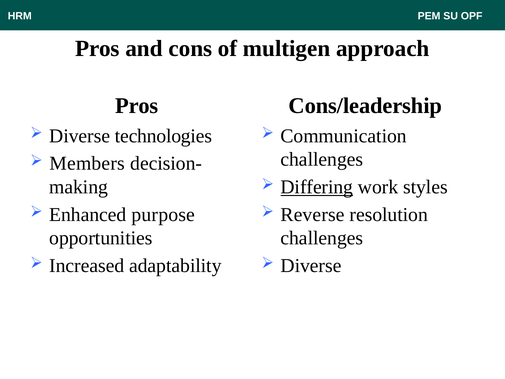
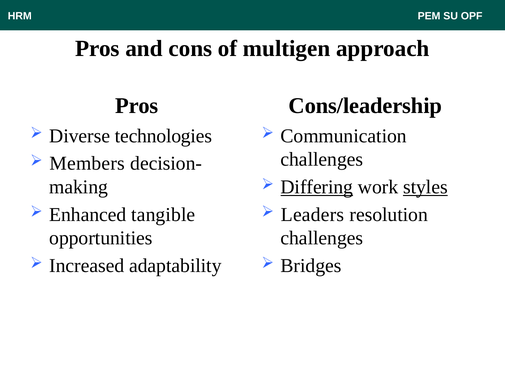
styles underline: none -> present
purpose: purpose -> tangible
Reverse: Reverse -> Leaders
Diverse at (311, 266): Diverse -> Bridges
